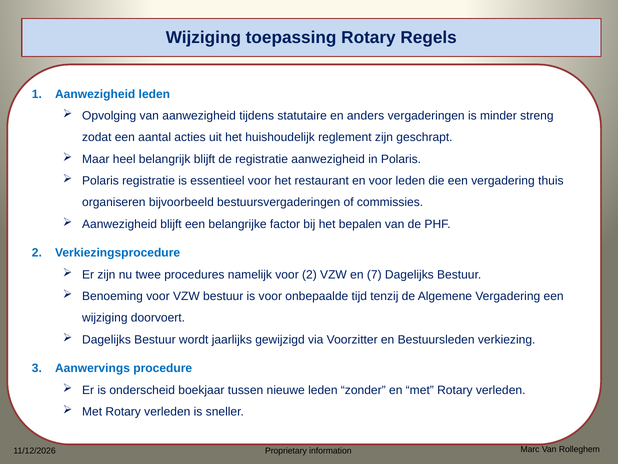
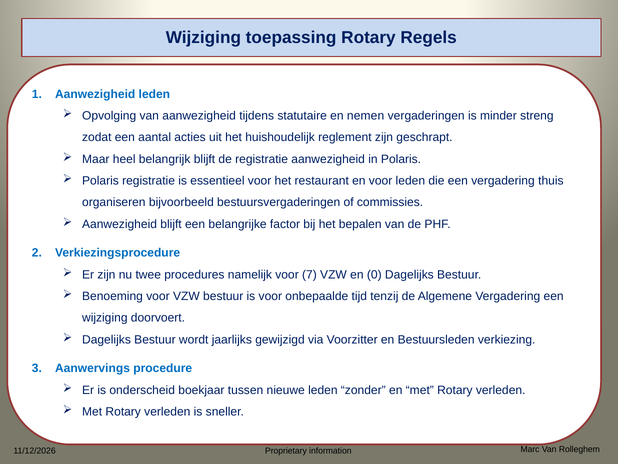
anders: anders -> nemen
voor 2: 2 -> 7
7: 7 -> 0
